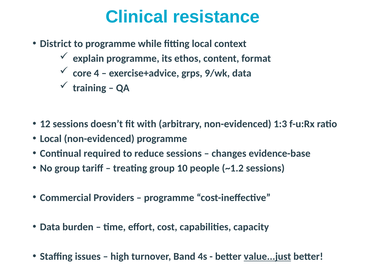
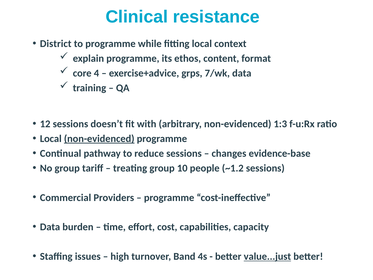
9/wk: 9/wk -> 7/wk
non-evidenced at (99, 139) underline: none -> present
required: required -> pathway
